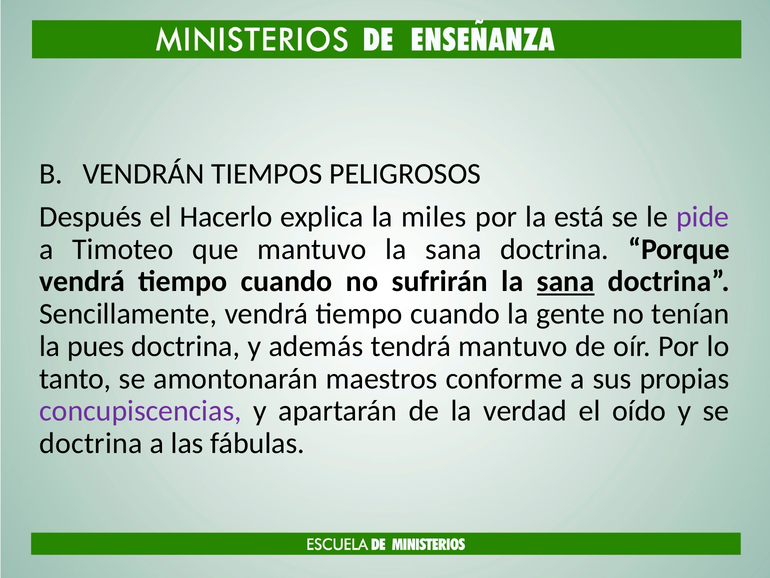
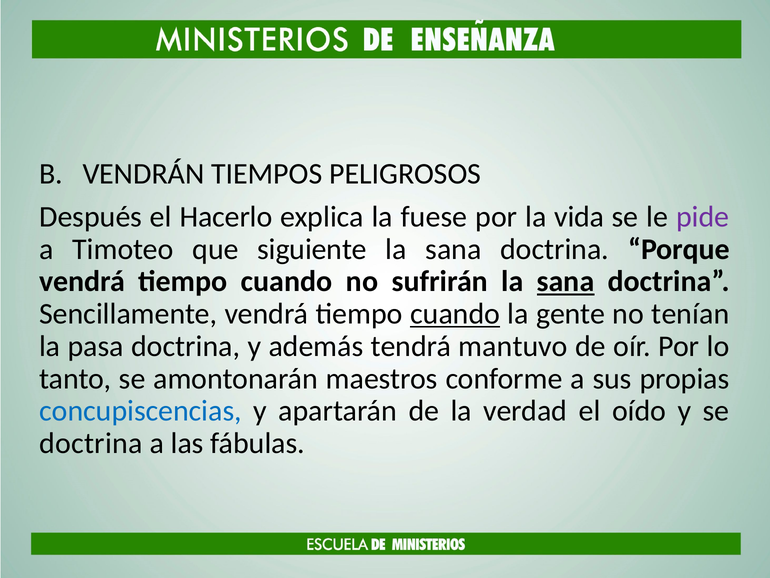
miles: miles -> fuese
está: está -> vida
que mantuvo: mantuvo -> siguiente
cuando at (455, 314) underline: none -> present
pues: pues -> pasa
concupiscencias colour: purple -> blue
